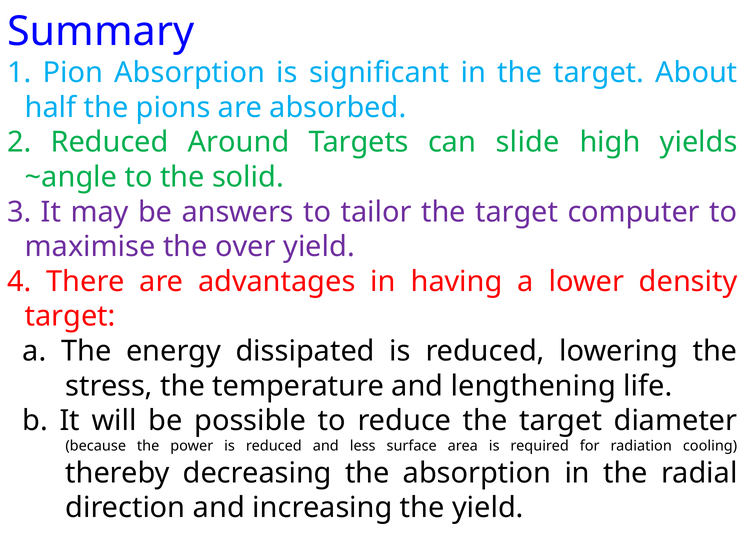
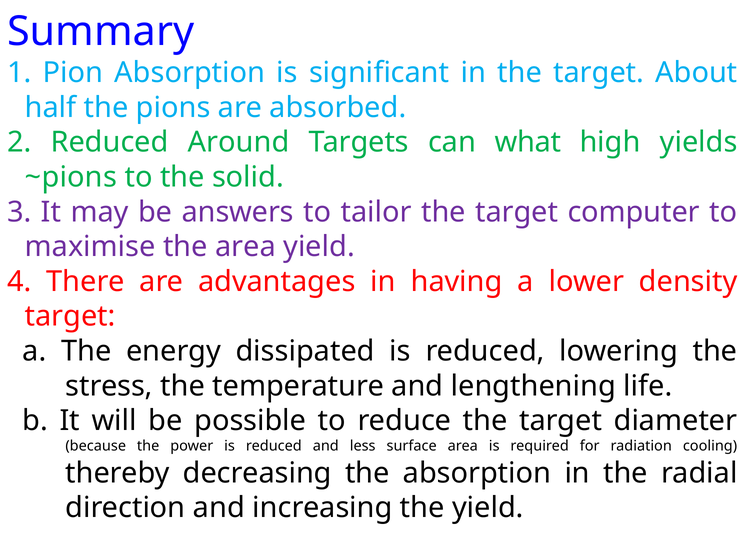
slide: slide -> what
~angle: ~angle -> ~pions
the over: over -> area
